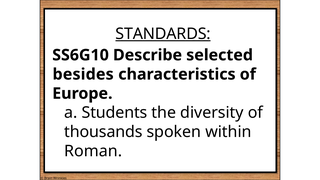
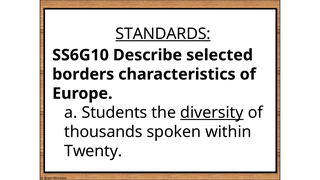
besides: besides -> borders
diversity underline: none -> present
Roman: Roman -> Twenty
